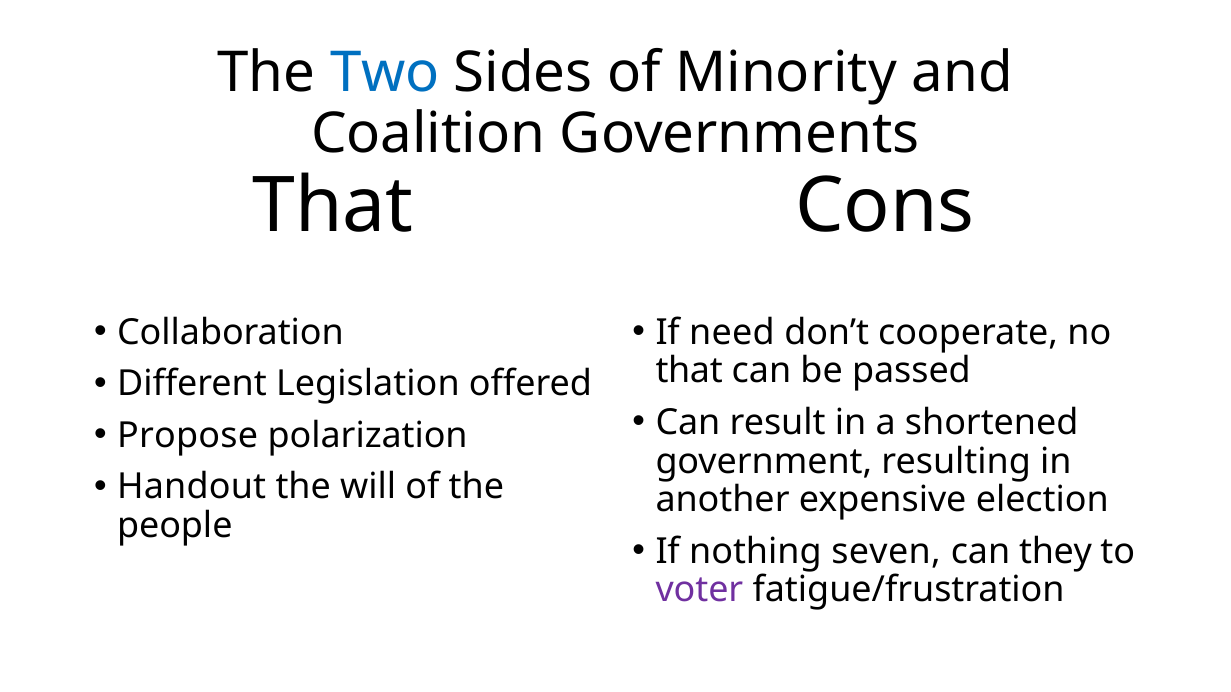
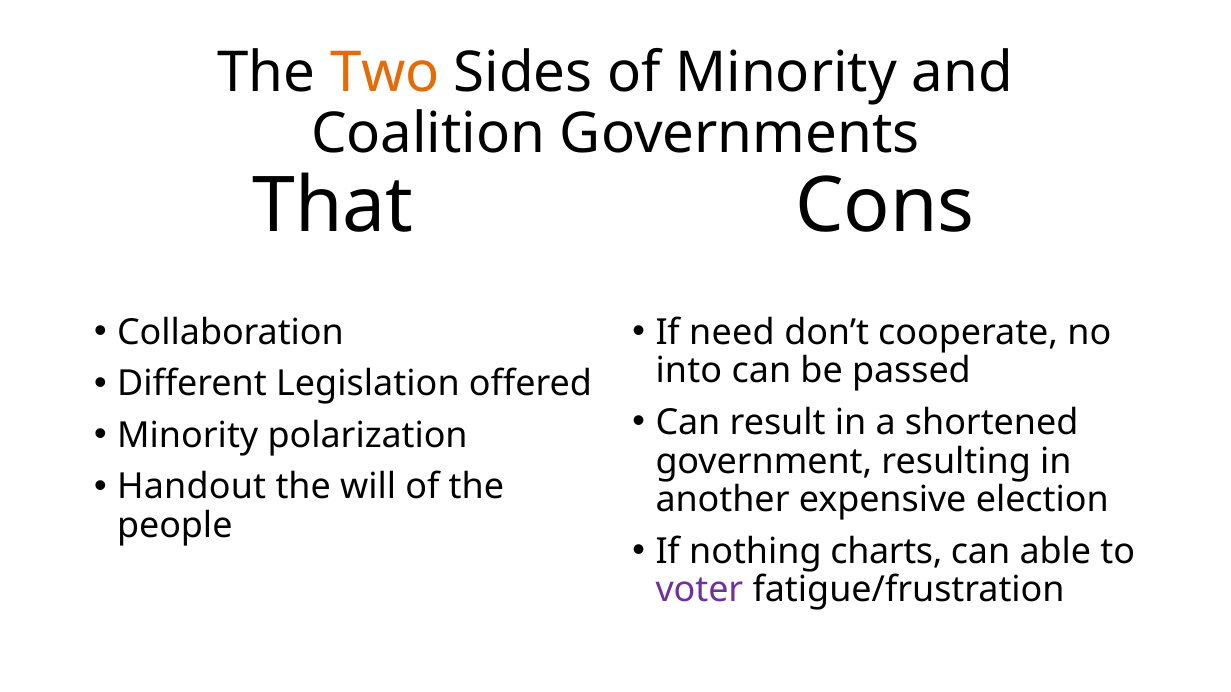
Two colour: blue -> orange
that at (689, 371): that -> into
Propose at (188, 436): Propose -> Minority
seven: seven -> charts
they: they -> able
